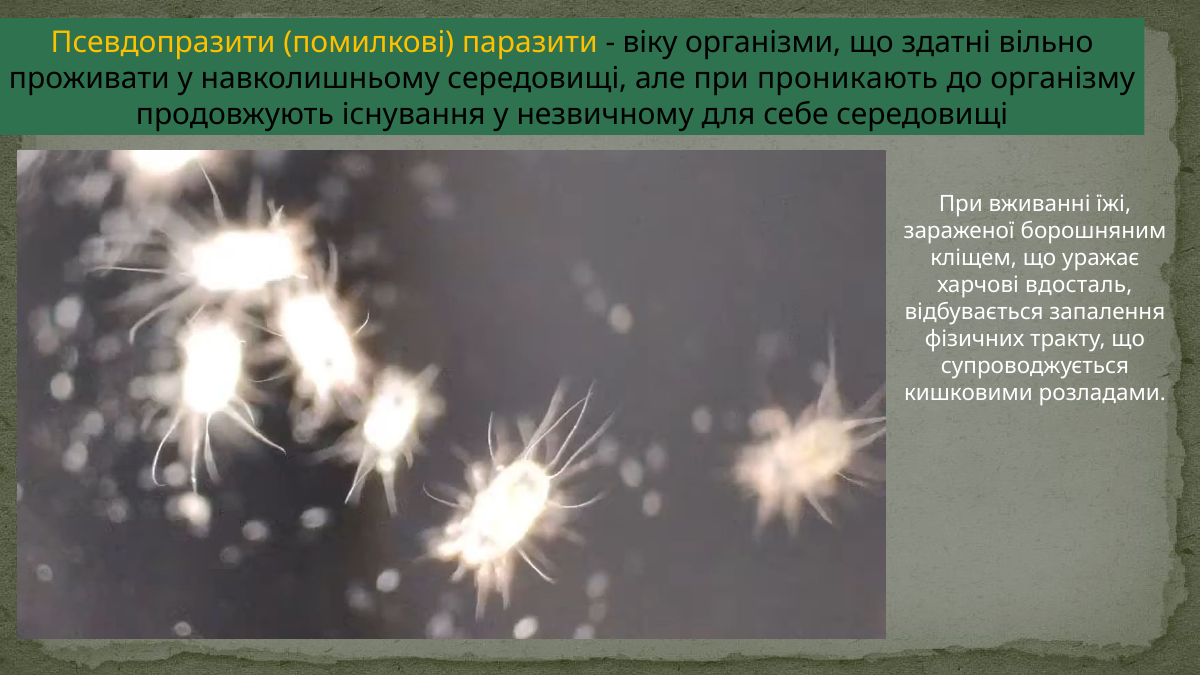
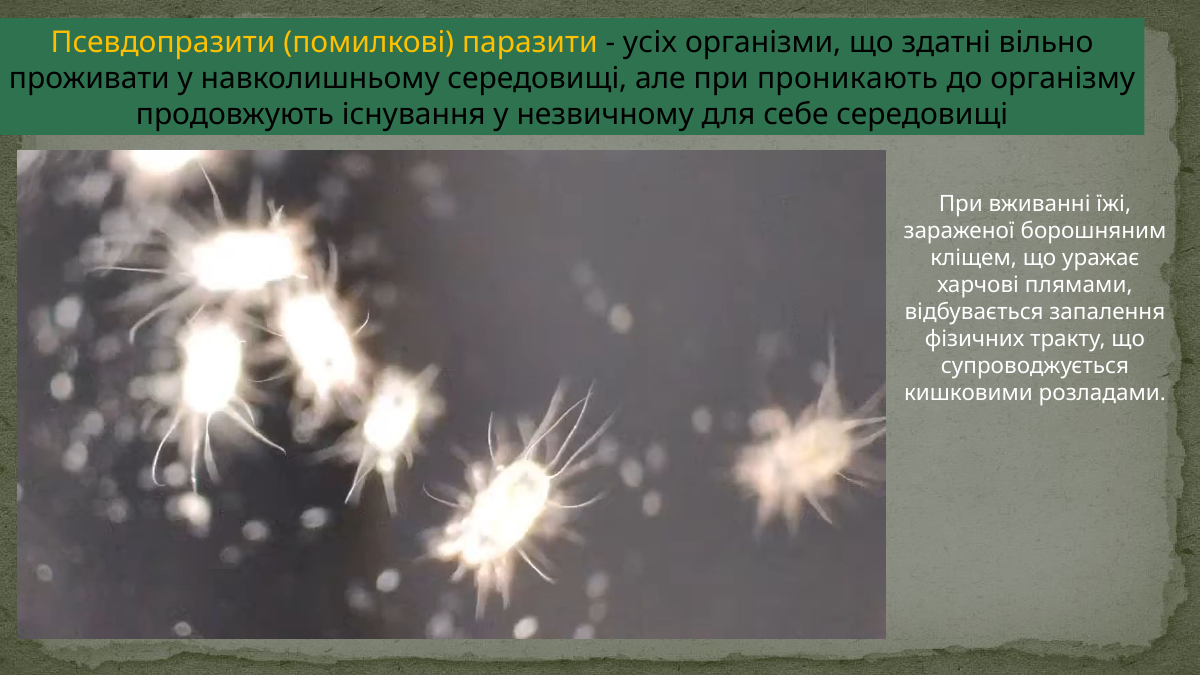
віку: віку -> усіх
вдосталь: вдосталь -> плямами
